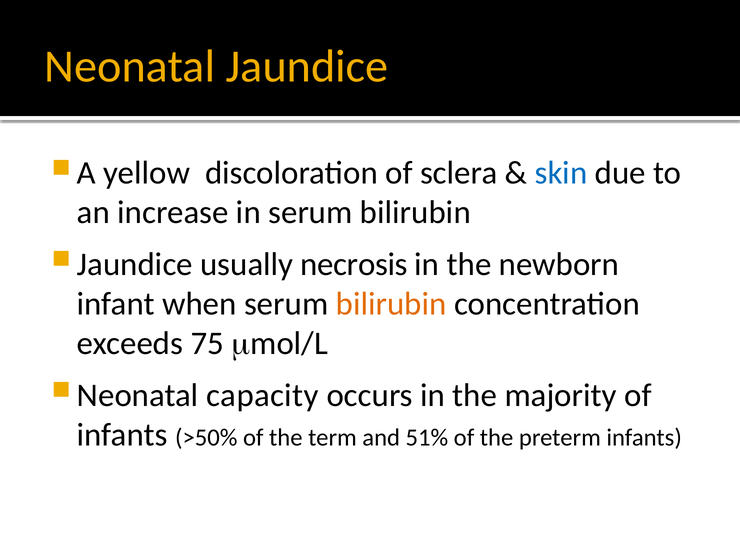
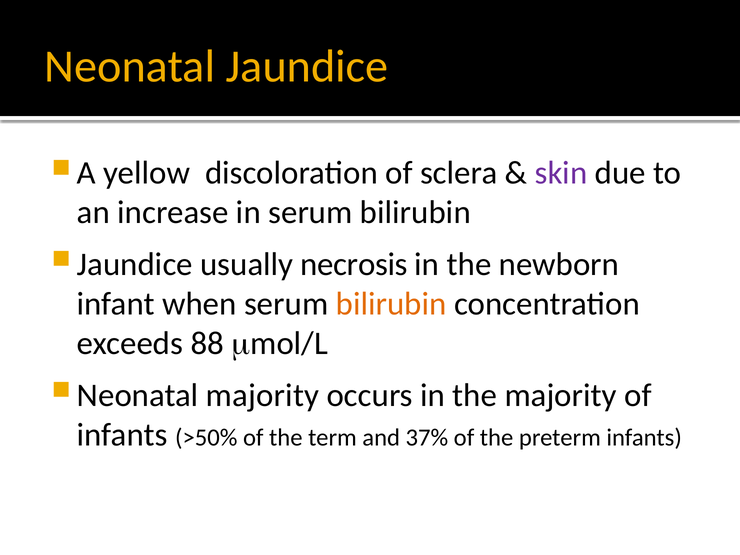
skin colour: blue -> purple
75: 75 -> 88
capacity at (262, 395): capacity -> majority
51%: 51% -> 37%
